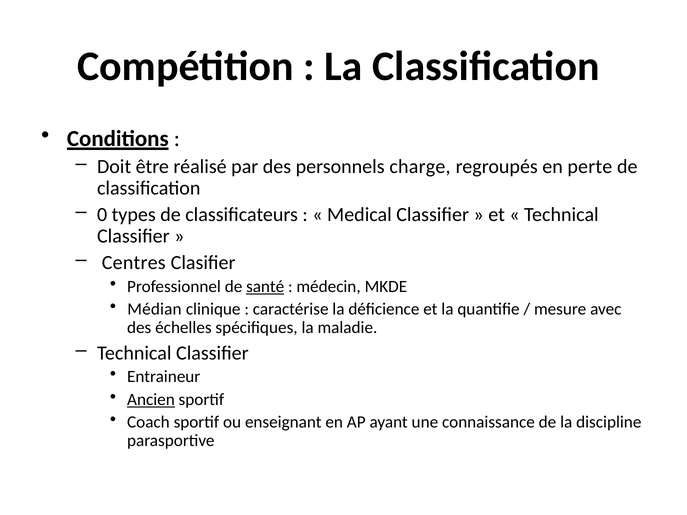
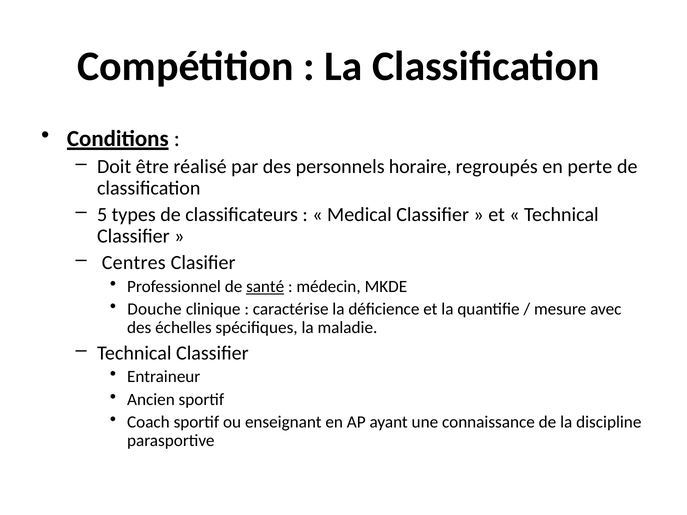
charge: charge -> horaire
0: 0 -> 5
Médian: Médian -> Douche
Ancien underline: present -> none
